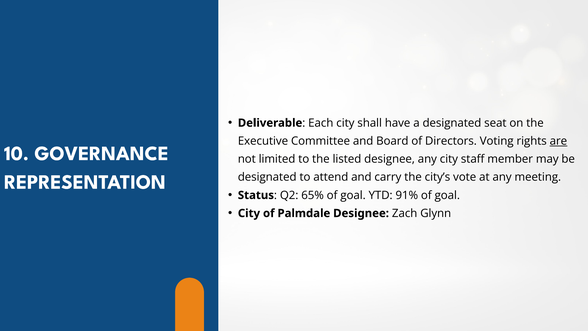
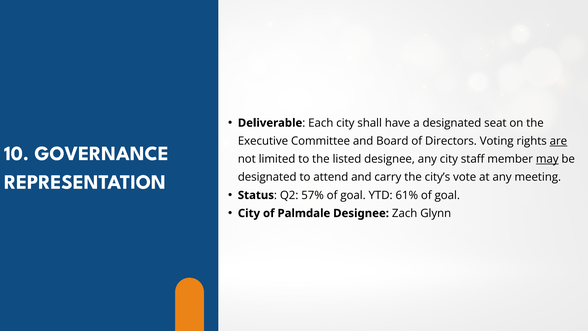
may underline: none -> present
65%: 65% -> 57%
91%: 91% -> 61%
